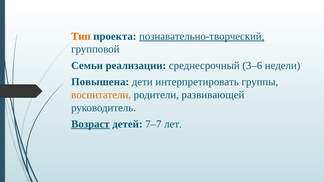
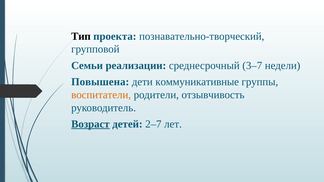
Тип colour: orange -> black
познавательно-творческий underline: present -> none
3–6: 3–6 -> 3–7
интерпретировать: интерпретировать -> коммуникативные
развивающей: развивающей -> отзывчивость
7–7: 7–7 -> 2–7
